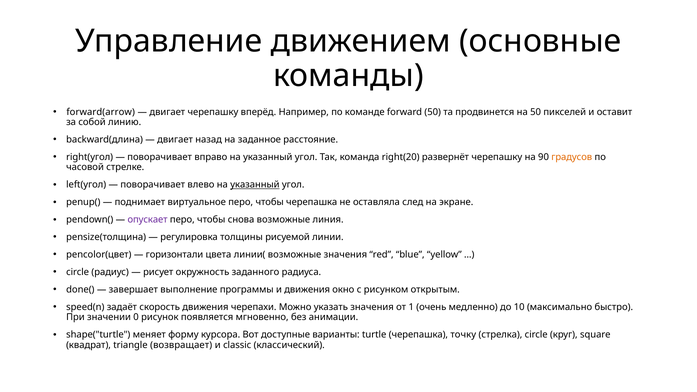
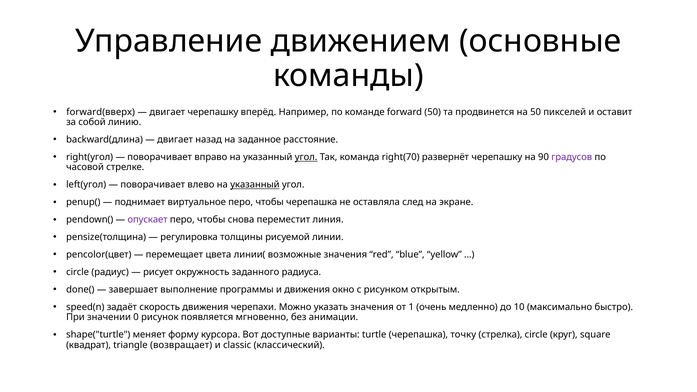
forward(arrow: forward(arrow -> forward(вверх
угол at (306, 157) underline: none -> present
right(20: right(20 -> right(70
градусов colour: orange -> purple
снова возможные: возможные -> переместит
горизонтали: горизонтали -> перемещает
